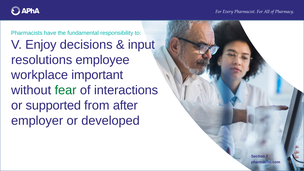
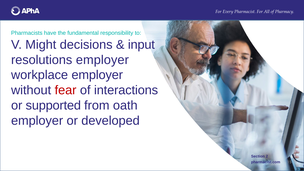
Enjoy: Enjoy -> Might
resolutions employee: employee -> employer
workplace important: important -> employer
fear colour: green -> red
after: after -> oath
